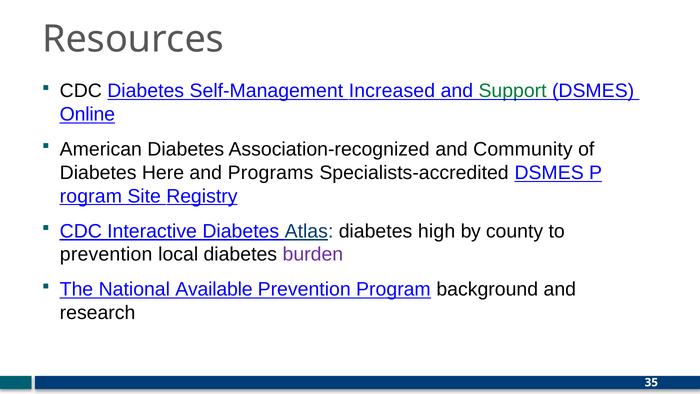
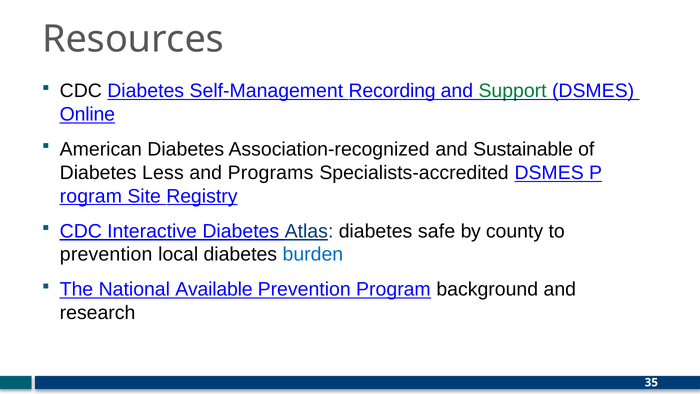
Increased: Increased -> Recording
Community: Community -> Sustainable
Here: Here -> Less
high: high -> safe
burden colour: purple -> blue
